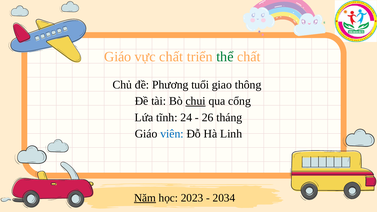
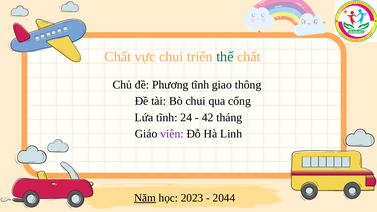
Giáo at (118, 57): Giáo -> Chất
vực chất: chất -> chui
Phương tuổi: tuổi -> tĩnh
chui at (196, 101) underline: present -> none
26: 26 -> 42
viên colour: blue -> purple
2034: 2034 -> 2044
